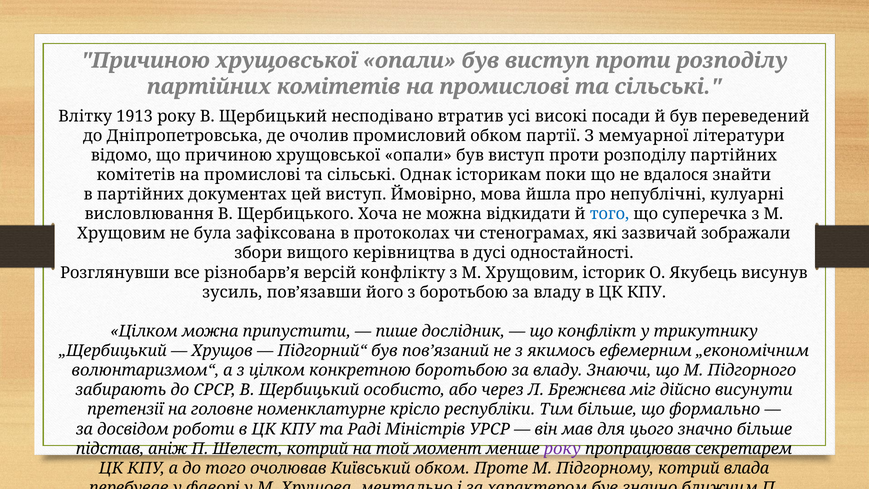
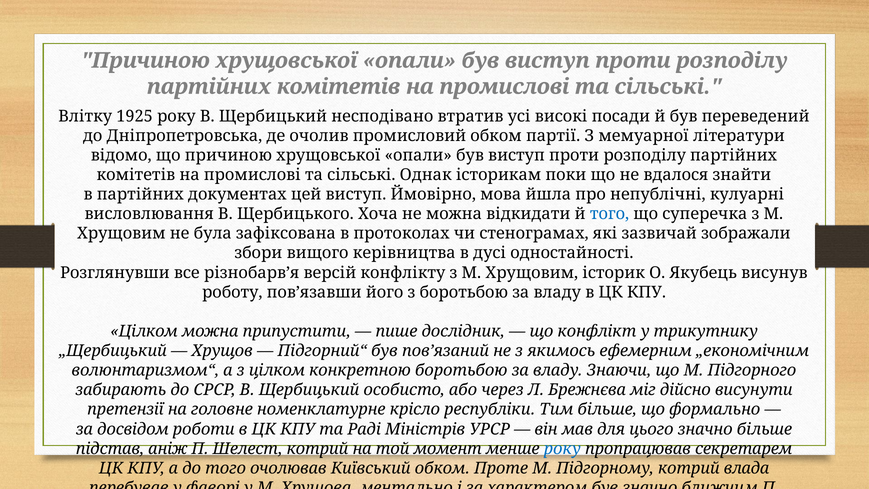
1913: 1913 -> 1925
зусиль: зусиль -> роботу
року at (562, 449) colour: purple -> blue
